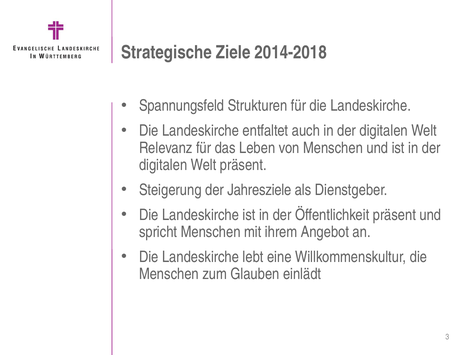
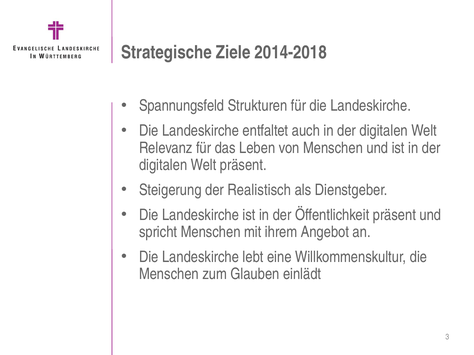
Jahresziele: Jahresziele -> Realistisch
